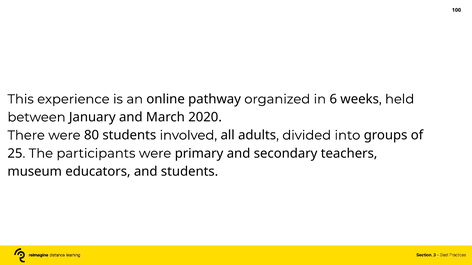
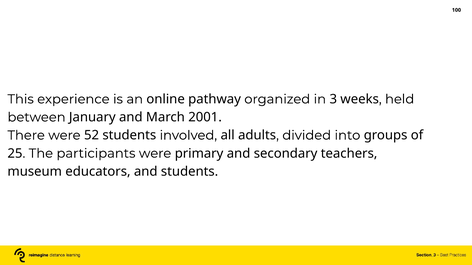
6: 6 -> 3
2020: 2020 -> 2001
80: 80 -> 52
